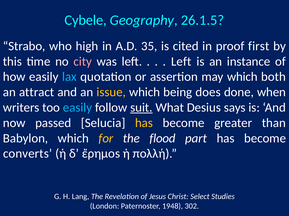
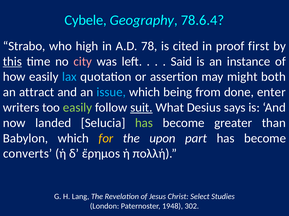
26.1.5: 26.1.5 -> 78.6.4
35: 35 -> 78
this underline: none -> present
Left at (181, 62): Left -> Said
may which: which -> might
issue colour: yellow -> light blue
does: does -> from
when: when -> enter
easily at (78, 108) colour: light blue -> light green
passed: passed -> landed
has at (144, 123) colour: yellow -> light green
flood: flood -> upon
